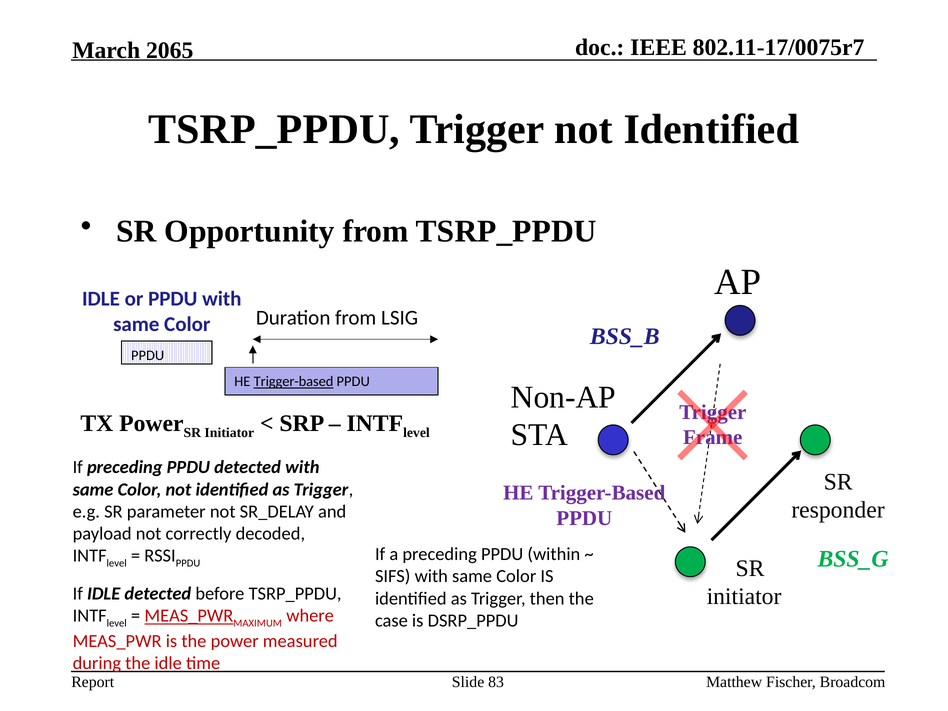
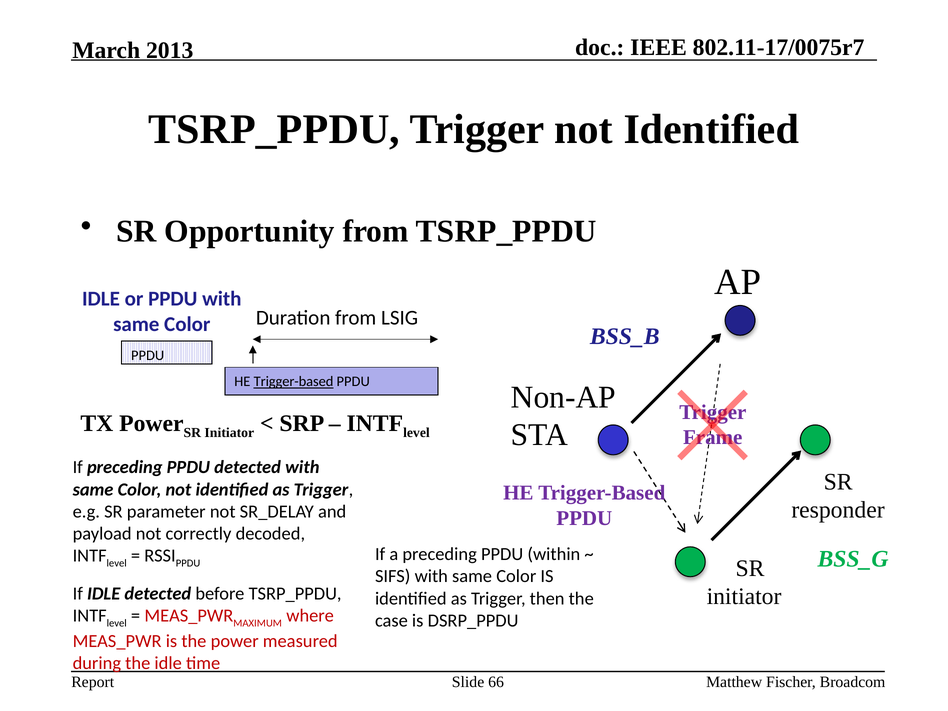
2065: 2065 -> 2013
MEAS_PWR at (189, 616) underline: present -> none
83: 83 -> 66
